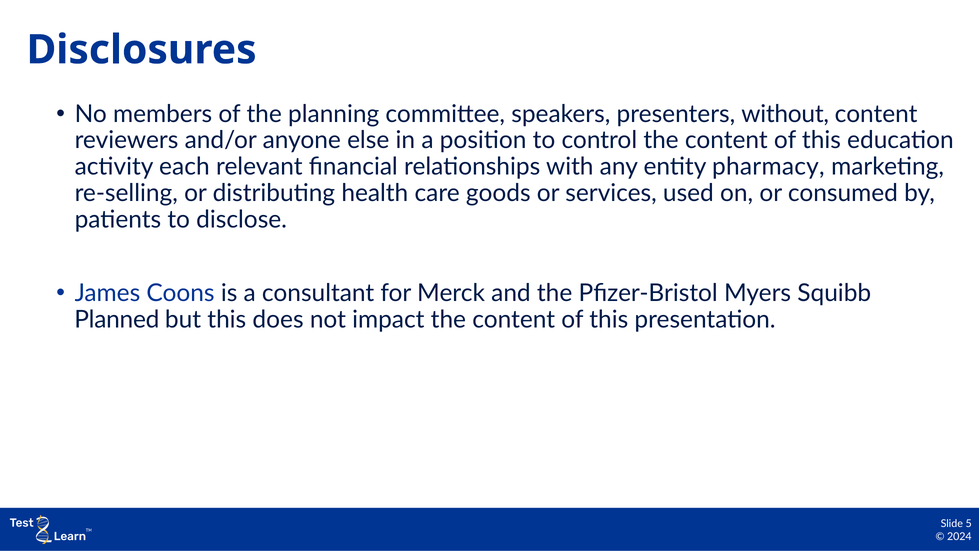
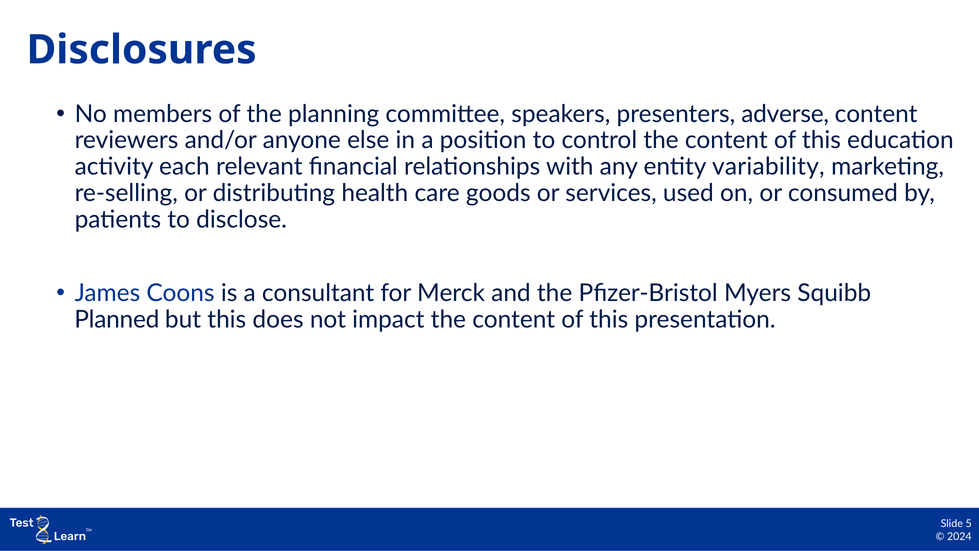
without: without -> adverse
pharmacy: pharmacy -> variability
